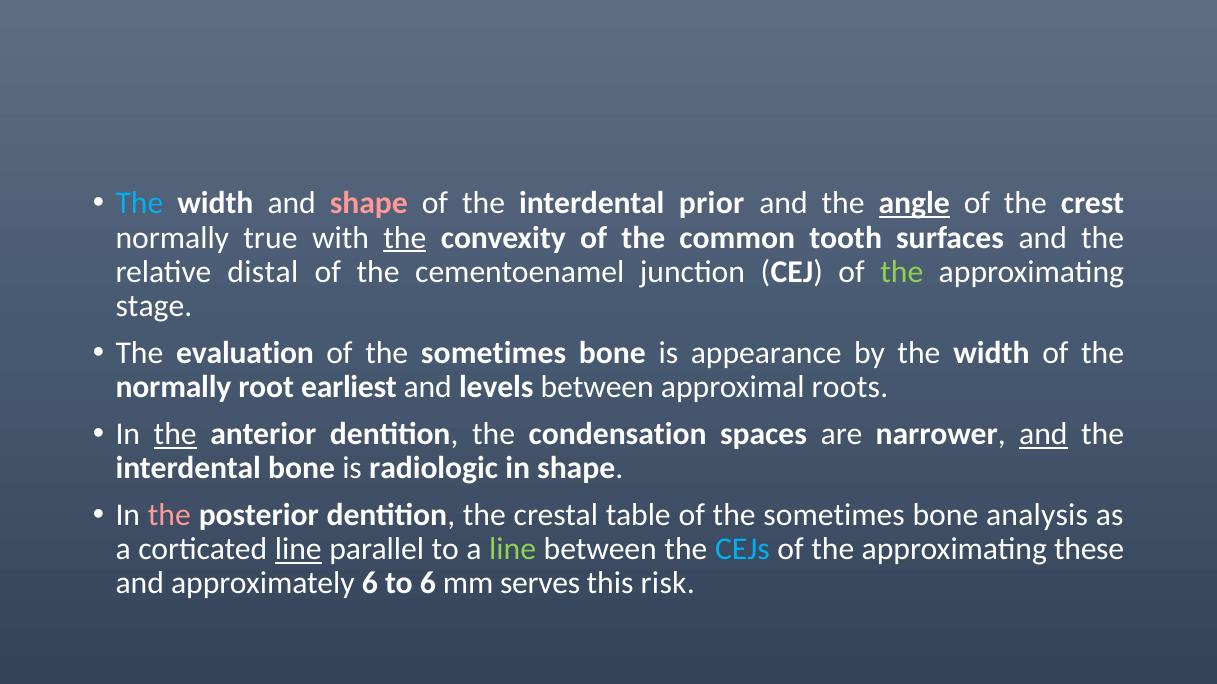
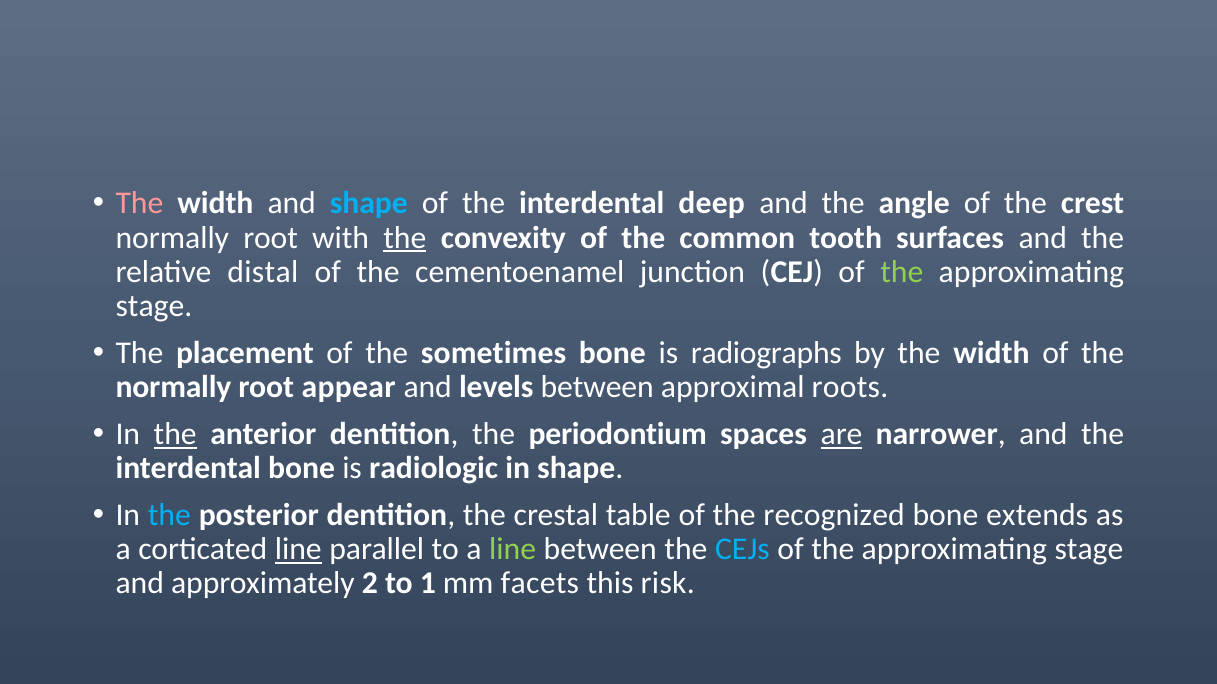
The at (139, 204) colour: light blue -> pink
shape at (369, 204) colour: pink -> light blue
prior: prior -> deep
angle underline: present -> none
true at (270, 238): true -> root
evaluation: evaluation -> placement
appearance: appearance -> radiographs
earliest: earliest -> appear
condensation: condensation -> periodontium
are underline: none -> present
and at (1043, 434) underline: present -> none
the at (169, 515) colour: pink -> light blue
table of the sometimes: sometimes -> recognized
analysis: analysis -> extends
these at (1089, 550): these -> stage
approximately 6: 6 -> 2
to 6: 6 -> 1
serves: serves -> facets
